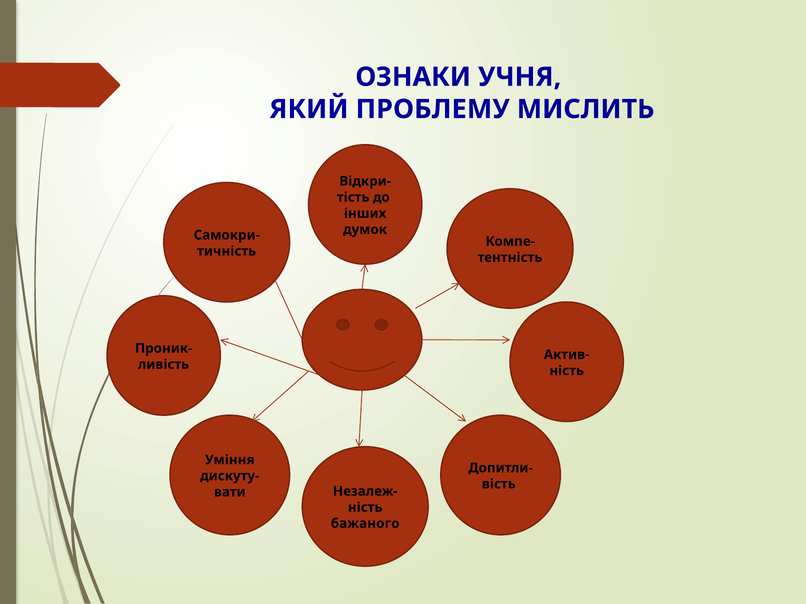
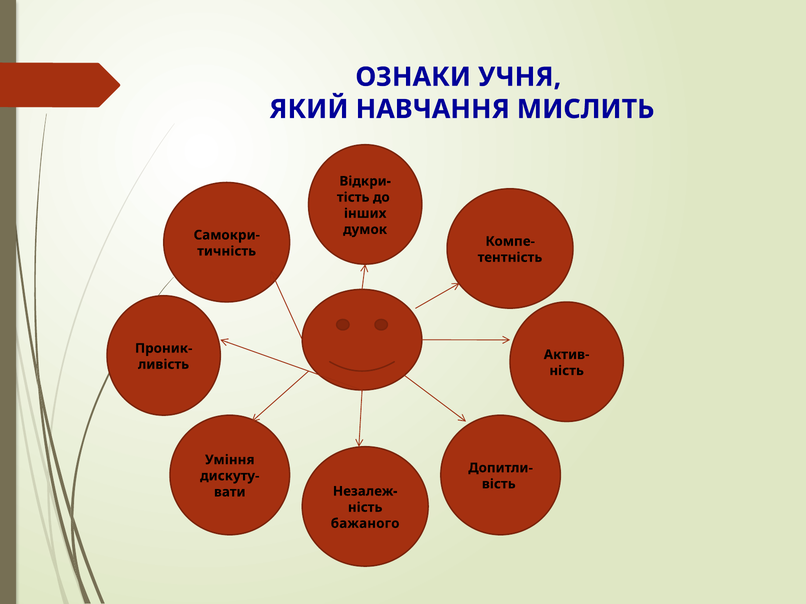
ПРОБЛЕМУ: ПРОБЛЕМУ -> НАВЧАННЯ
